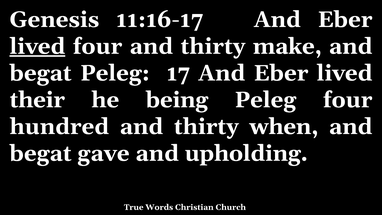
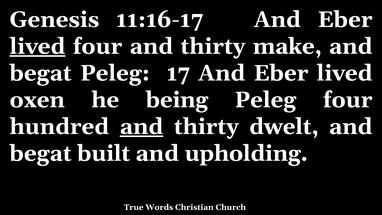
their: their -> oxen
and at (141, 127) underline: none -> present
when: when -> dwelt
gave: gave -> built
